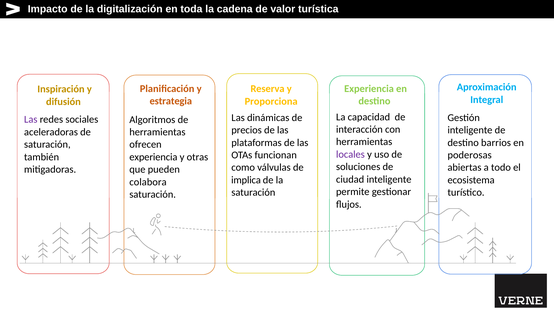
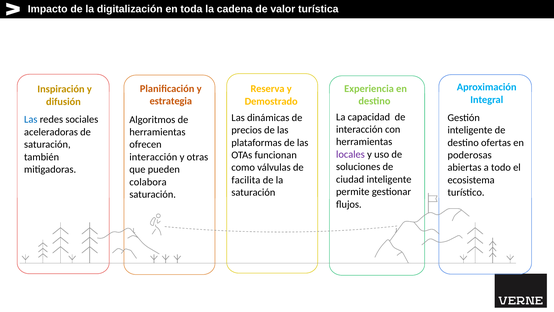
Proporciona: Proporciona -> Demostrado
Las at (31, 119) colour: purple -> blue
barrios: barrios -> ofertas
experiencia at (153, 157): experiencia -> interacción
implica: implica -> facilita
